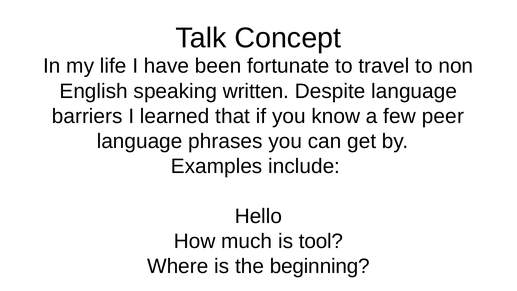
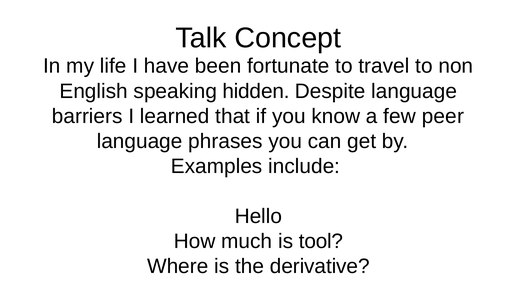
written: written -> hidden
beginning: beginning -> derivative
